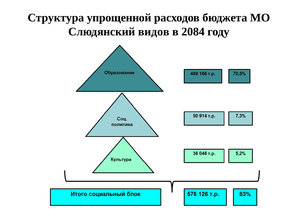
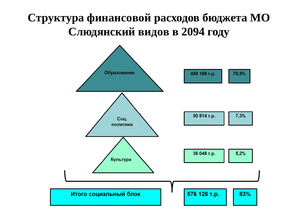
упрощенной: упрощенной -> финансовой
2084: 2084 -> 2094
